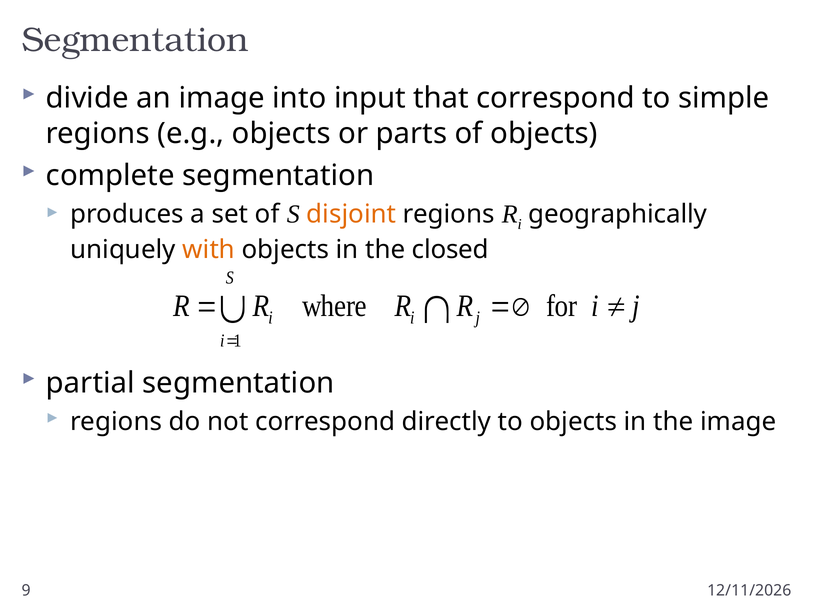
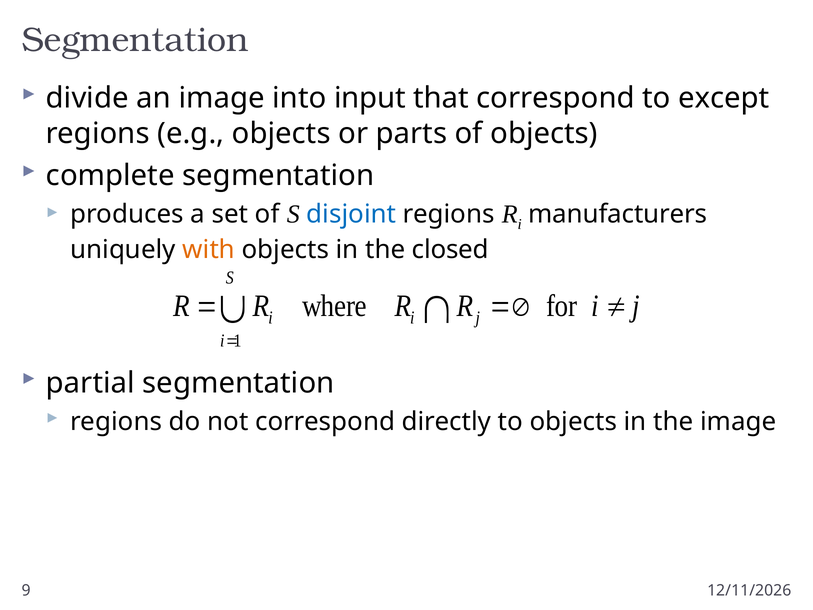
simple: simple -> except
disjoint colour: orange -> blue
geographically: geographically -> manufacturers
